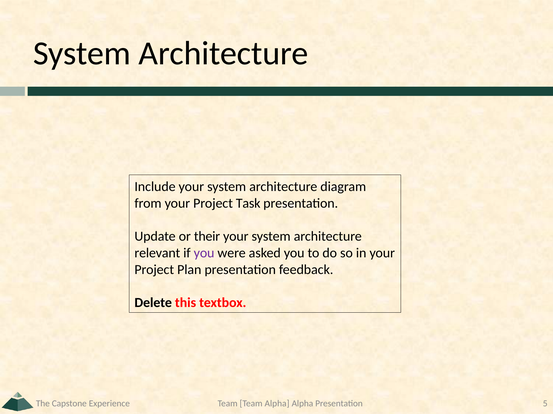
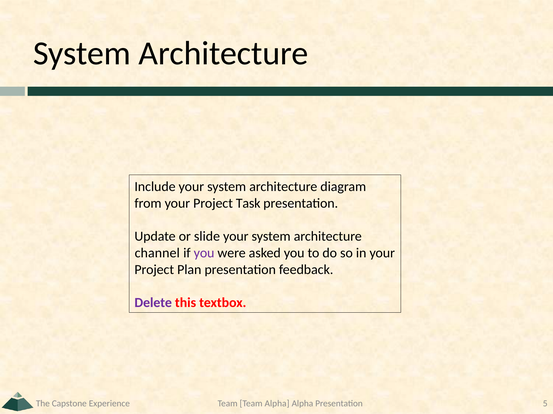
their: their -> slide
relevant: relevant -> channel
Delete colour: black -> purple
